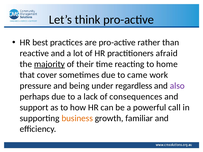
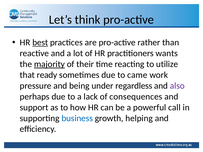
best underline: none -> present
afraid: afraid -> wants
home: home -> utilize
cover: cover -> ready
business colour: orange -> blue
familiar: familiar -> helping
